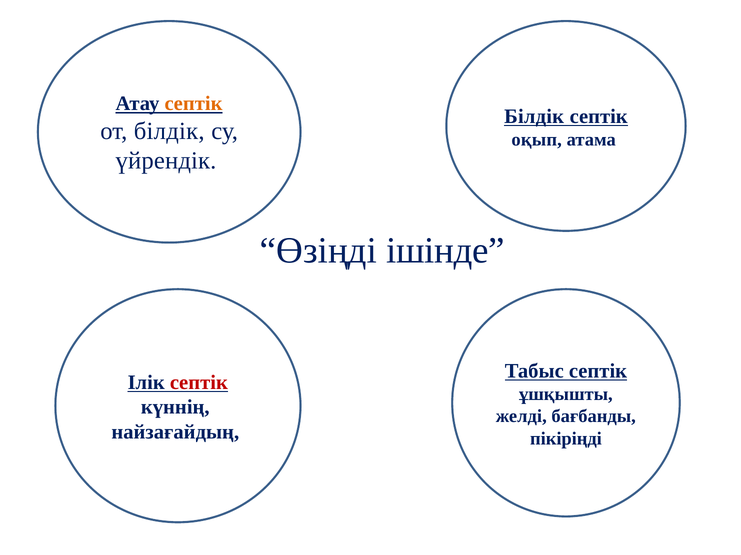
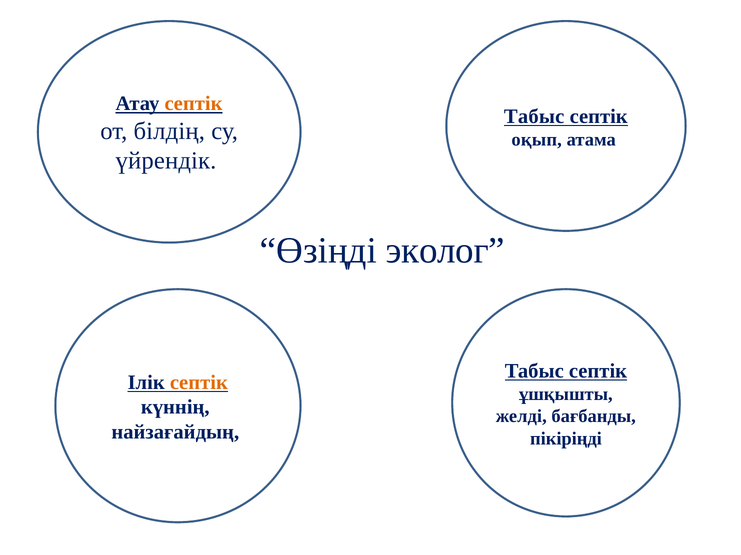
Білдік at (534, 116): Білдік -> Табыс
от білдік: білдік -> білдің
ішінде: ішінде -> эколог
септік at (199, 383) colour: red -> orange
